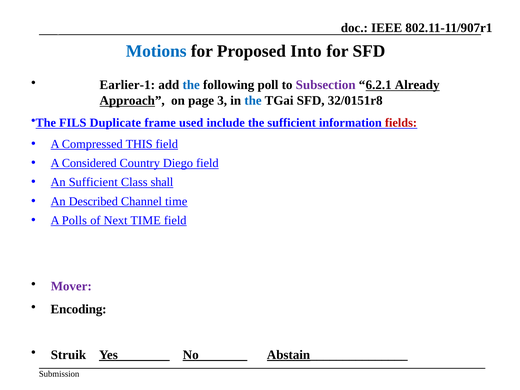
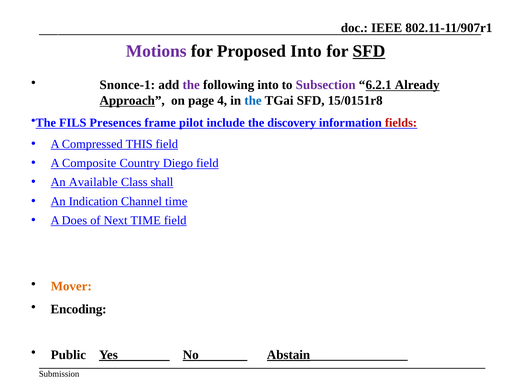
Motions colour: blue -> purple
SFD at (369, 51) underline: none -> present
Earlier-1: Earlier-1 -> Snonce-1
the at (191, 85) colour: blue -> purple
following poll: poll -> into
3: 3 -> 4
32/0151r8: 32/0151r8 -> 15/0151r8
Duplicate: Duplicate -> Presences
used: used -> pilot
the sufficient: sufficient -> discovery
Considered: Considered -> Composite
An Sufficient: Sufficient -> Available
Described: Described -> Indication
Polls: Polls -> Does
Mover colour: purple -> orange
Struik: Struik -> Public
